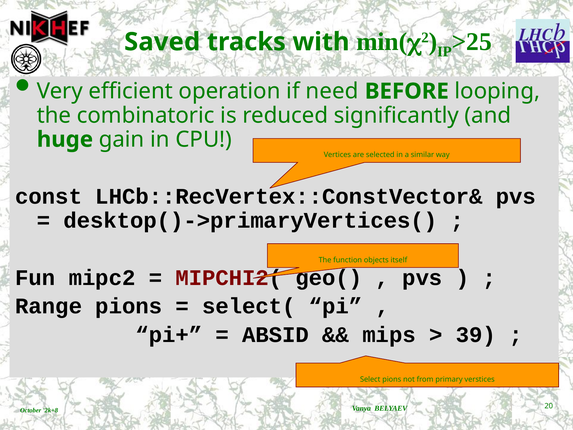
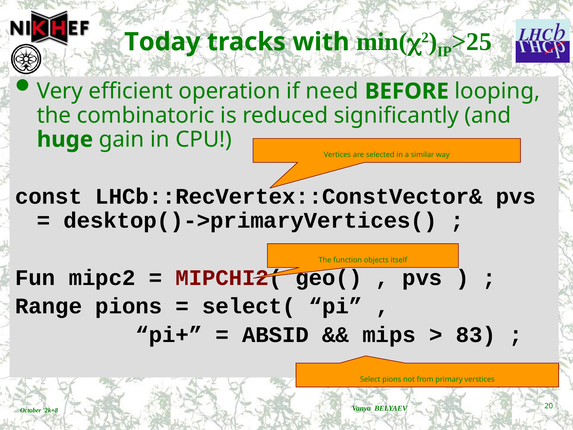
Saved: Saved -> Today
39: 39 -> 83
